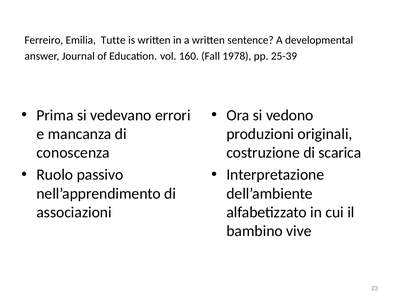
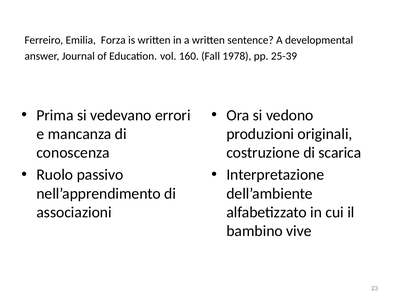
Tutte: Tutte -> Forza
